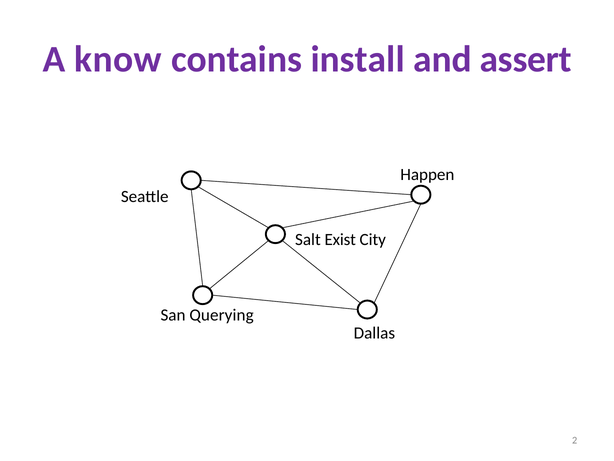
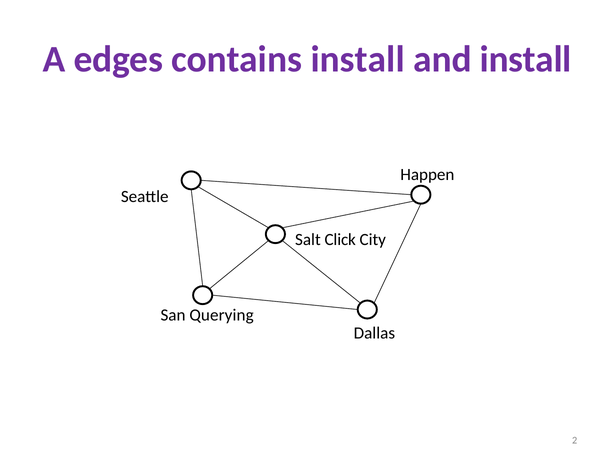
know: know -> edges
and assert: assert -> install
Exist: Exist -> Click
